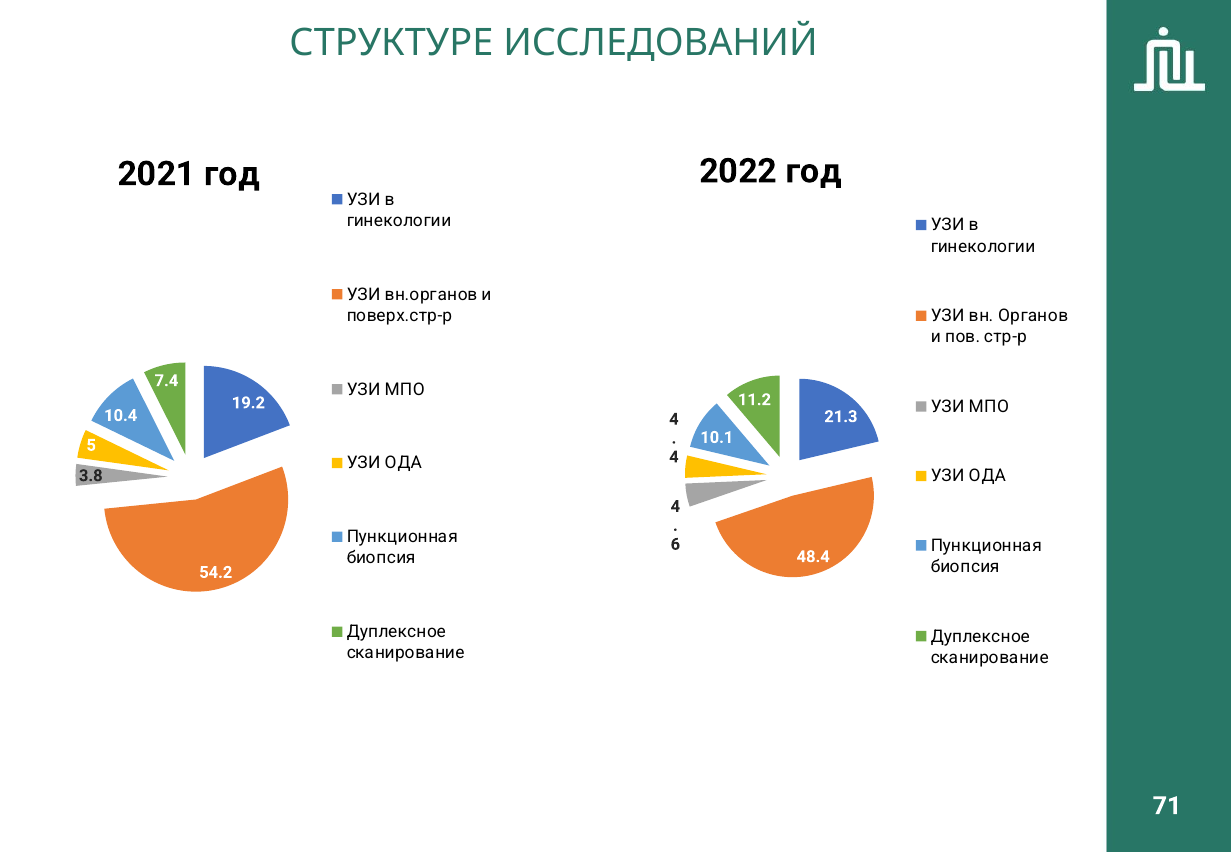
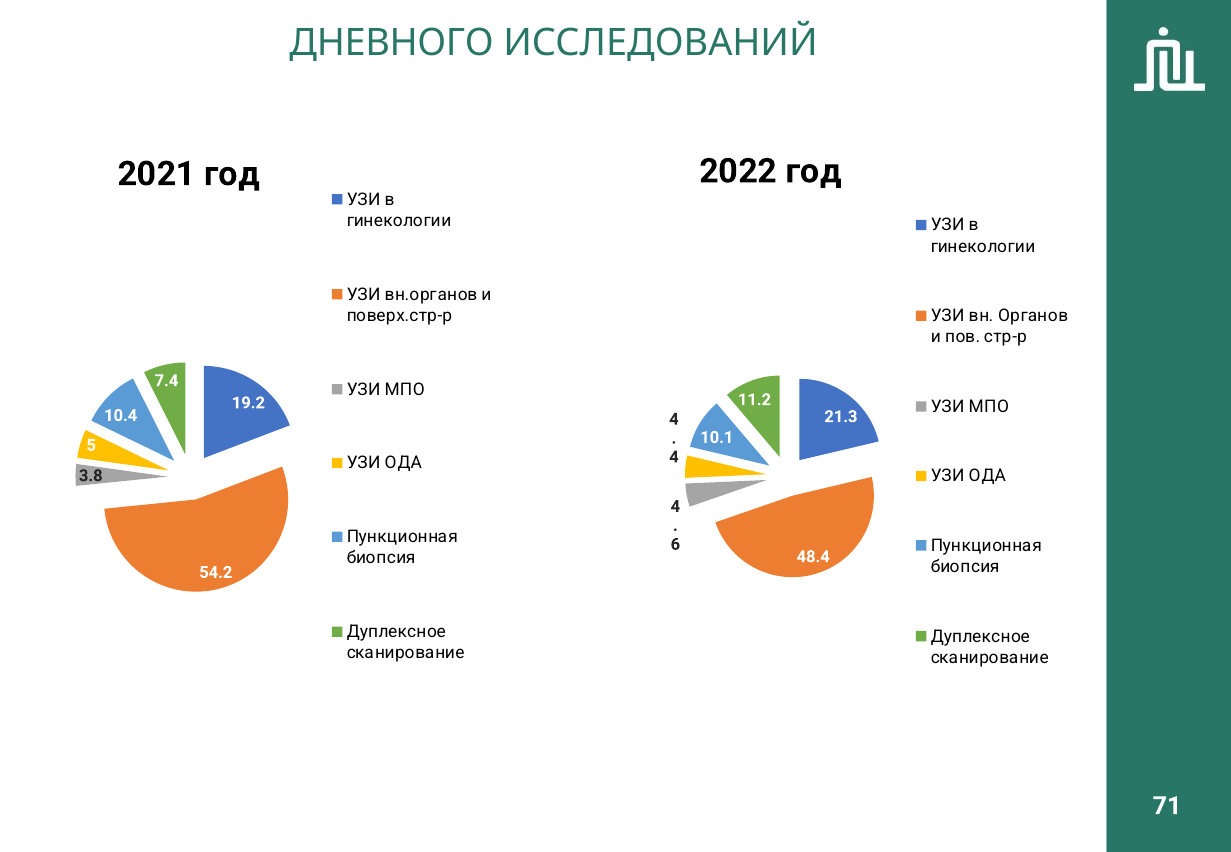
СТРУКТУРЕ: СТРУКТУРЕ -> ДНЕВНОГО
